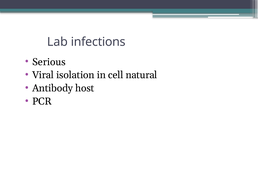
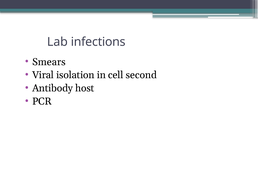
Serious: Serious -> Smears
natural: natural -> second
